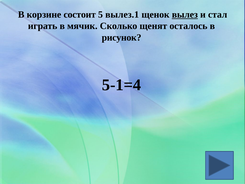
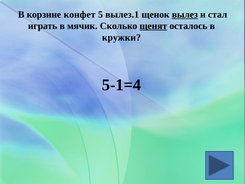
состоит: состоит -> конфет
щенят underline: none -> present
рисунок: рисунок -> кружки
